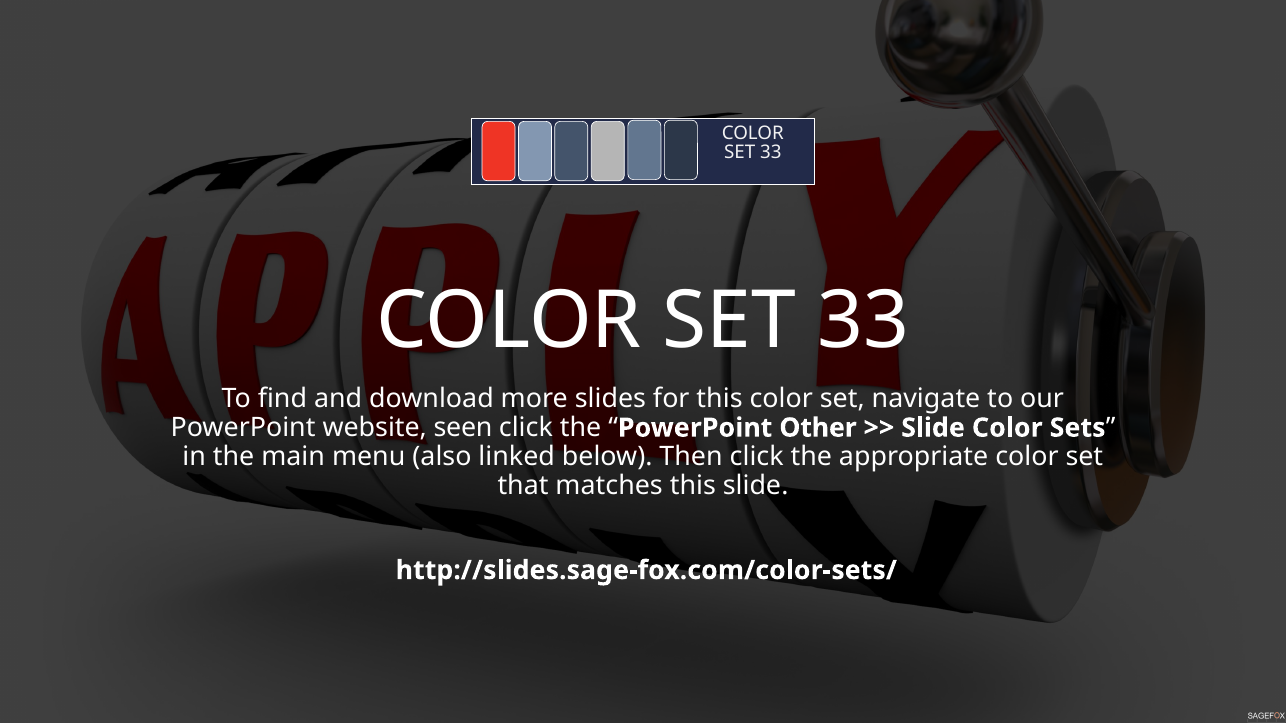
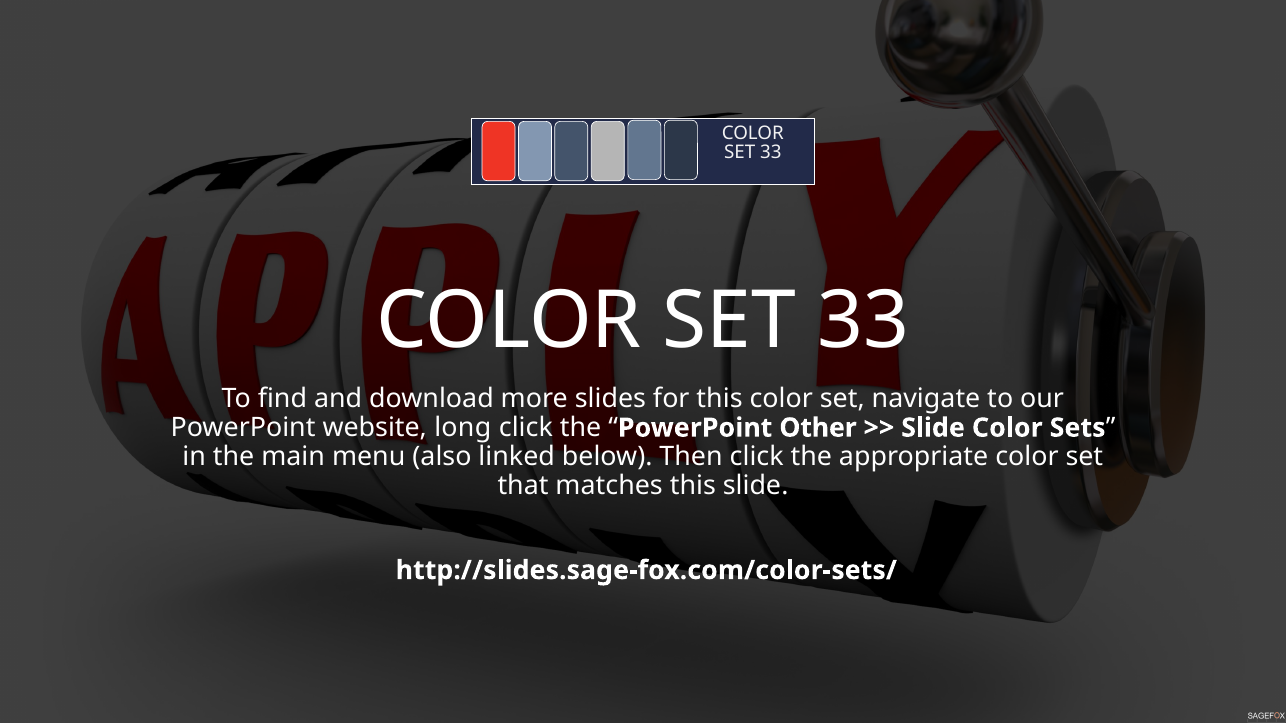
seen: seen -> long
